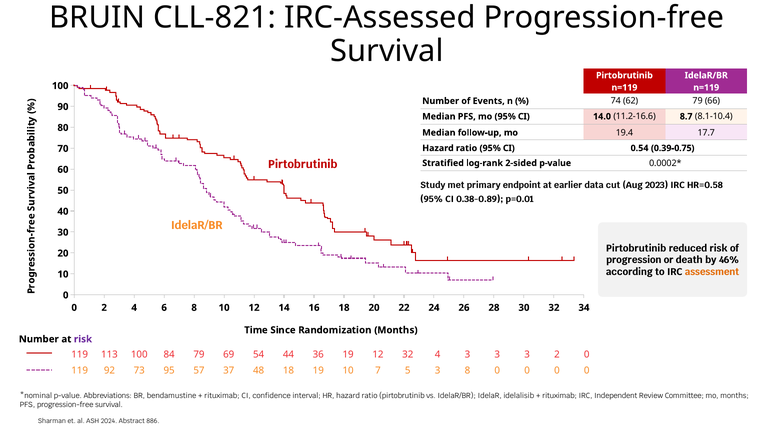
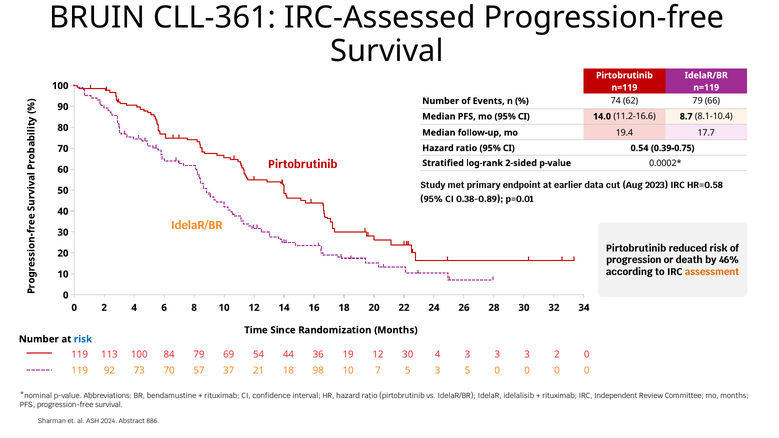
CLL-821: CLL-821 -> CLL-361
risk at (83, 339) colour: purple -> blue
12 32: 32 -> 30
73 95: 95 -> 70
48: 48 -> 21
18 19: 19 -> 98
3 8: 8 -> 5
